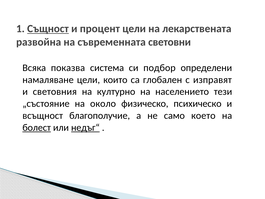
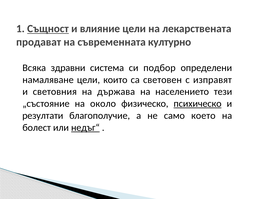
процент: процент -> влияние
развойна: развойна -> продават
световни: световни -> културно
показва: показва -> здравни
глобален: глобален -> световен
културно: културно -> държава
психическо underline: none -> present
всъщност: всъщност -> резултати
болест underline: present -> none
